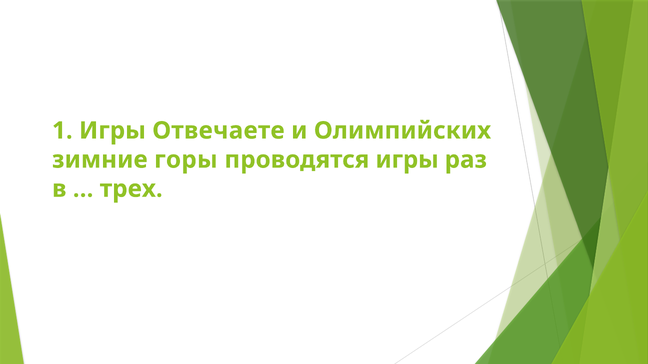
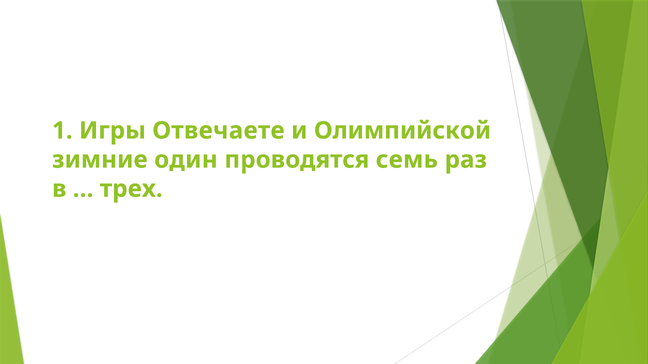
Олимпийских: Олимпийских -> Олимпийской
горы: горы -> один
проводятся игры: игры -> семь
